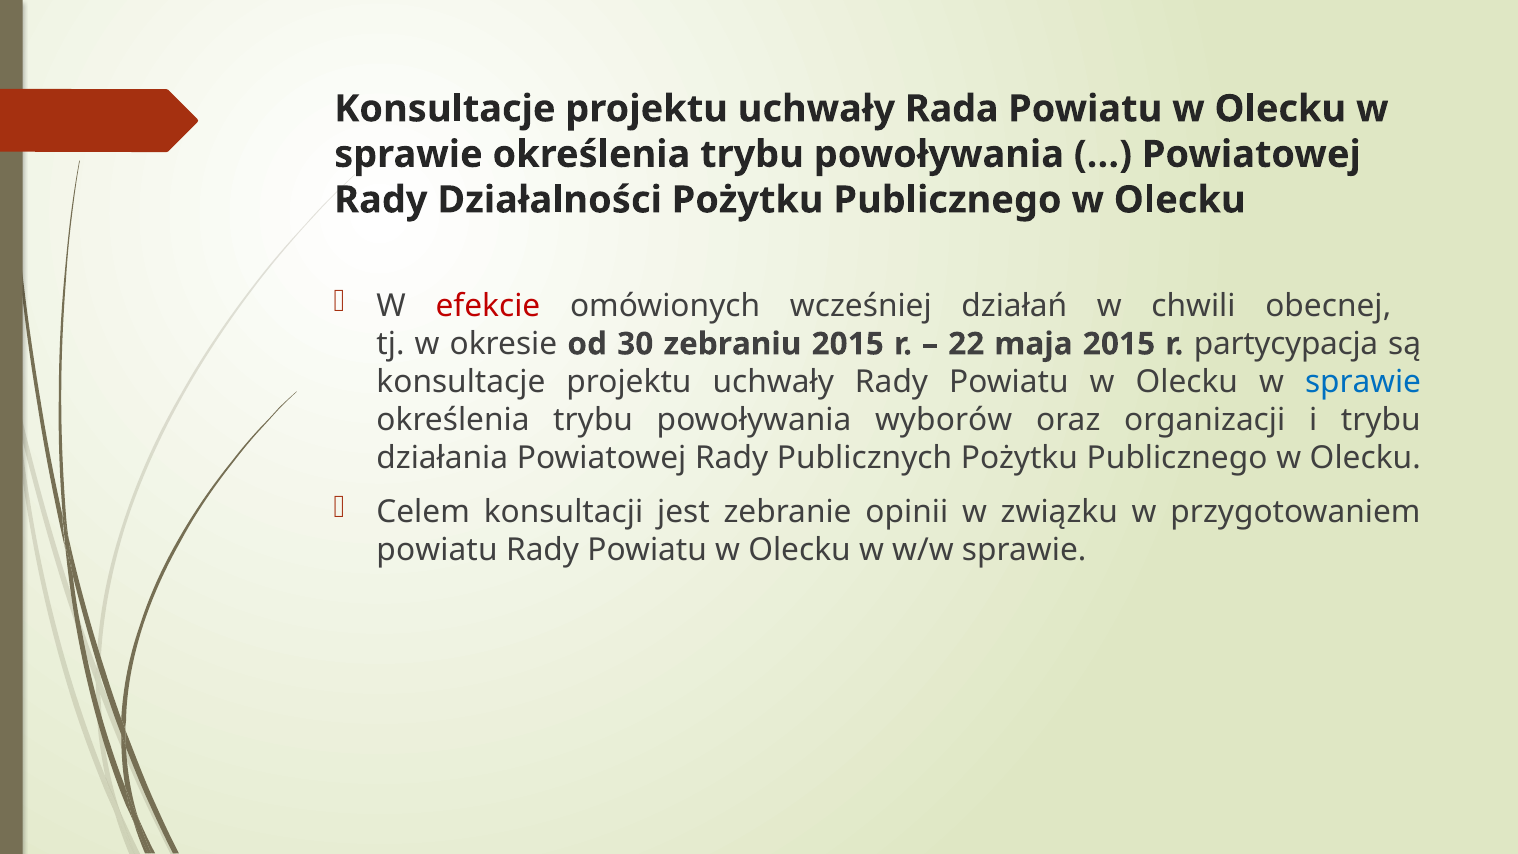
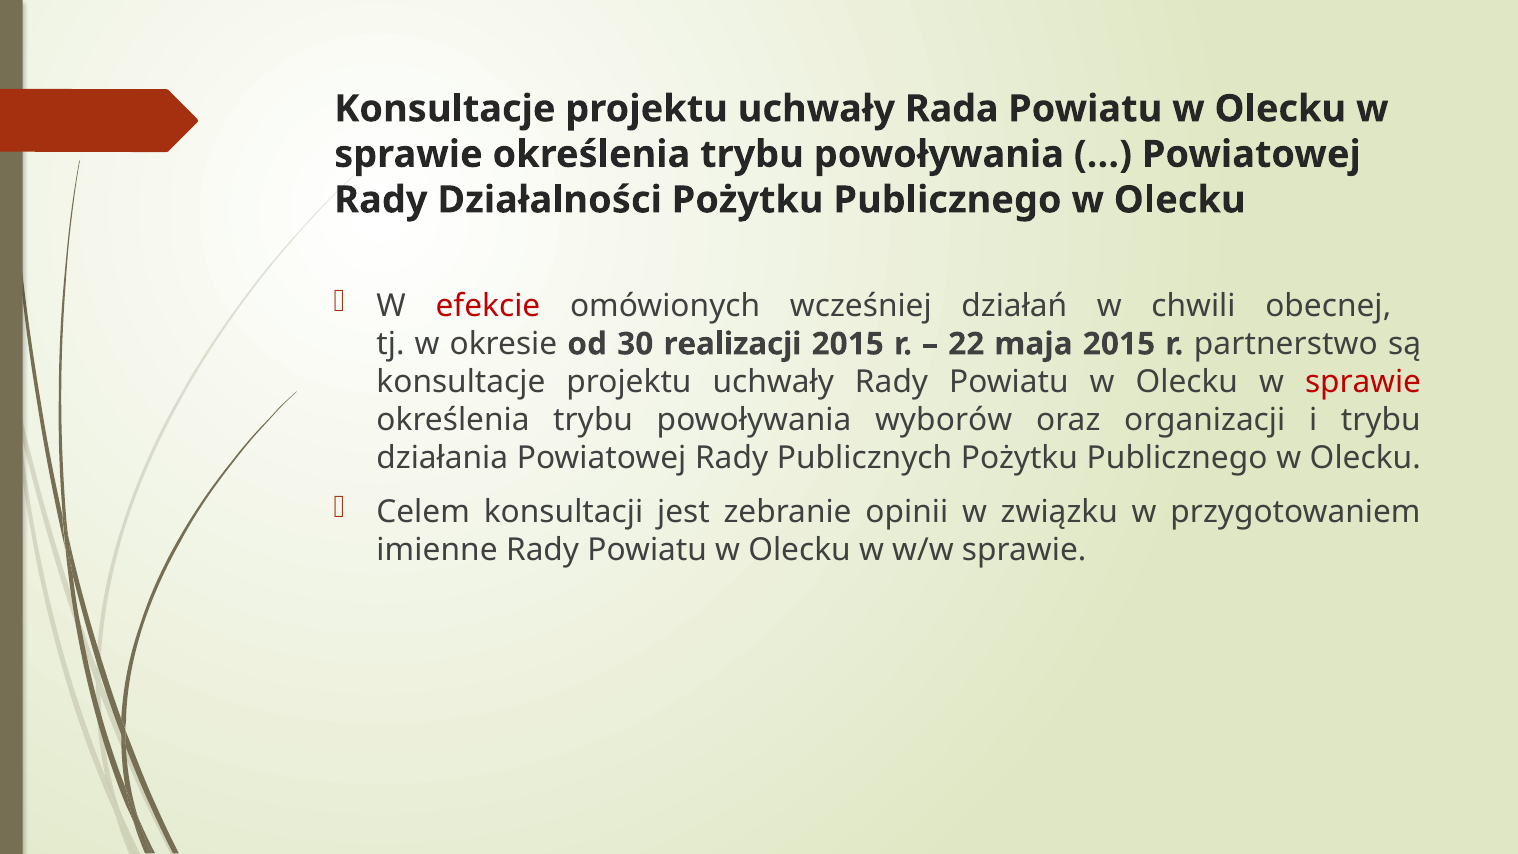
zebraniu: zebraniu -> realizacji
partycypacja: partycypacja -> partnerstwo
sprawie at (1363, 382) colour: blue -> red
powiatu at (437, 550): powiatu -> imienne
